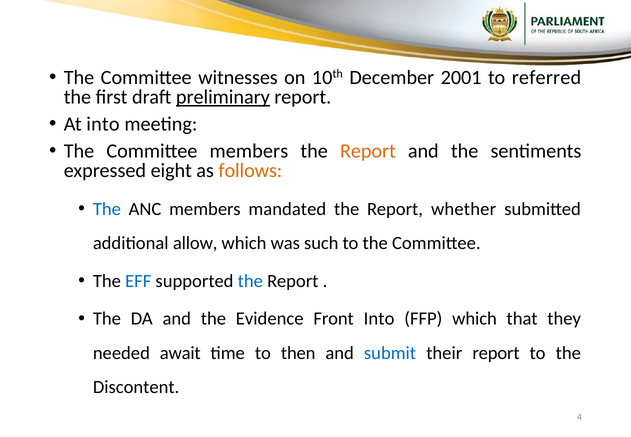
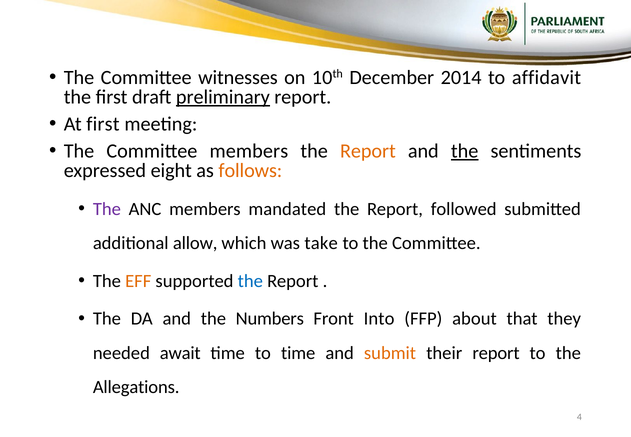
2001: 2001 -> 2014
referred: referred -> affidavit
At into: into -> first
the at (465, 151) underline: none -> present
The at (107, 209) colour: blue -> purple
whether: whether -> followed
such: such -> take
EFF colour: blue -> orange
Evidence: Evidence -> Numbers
FFP which: which -> about
to then: then -> time
submit colour: blue -> orange
Discontent: Discontent -> Allegations
